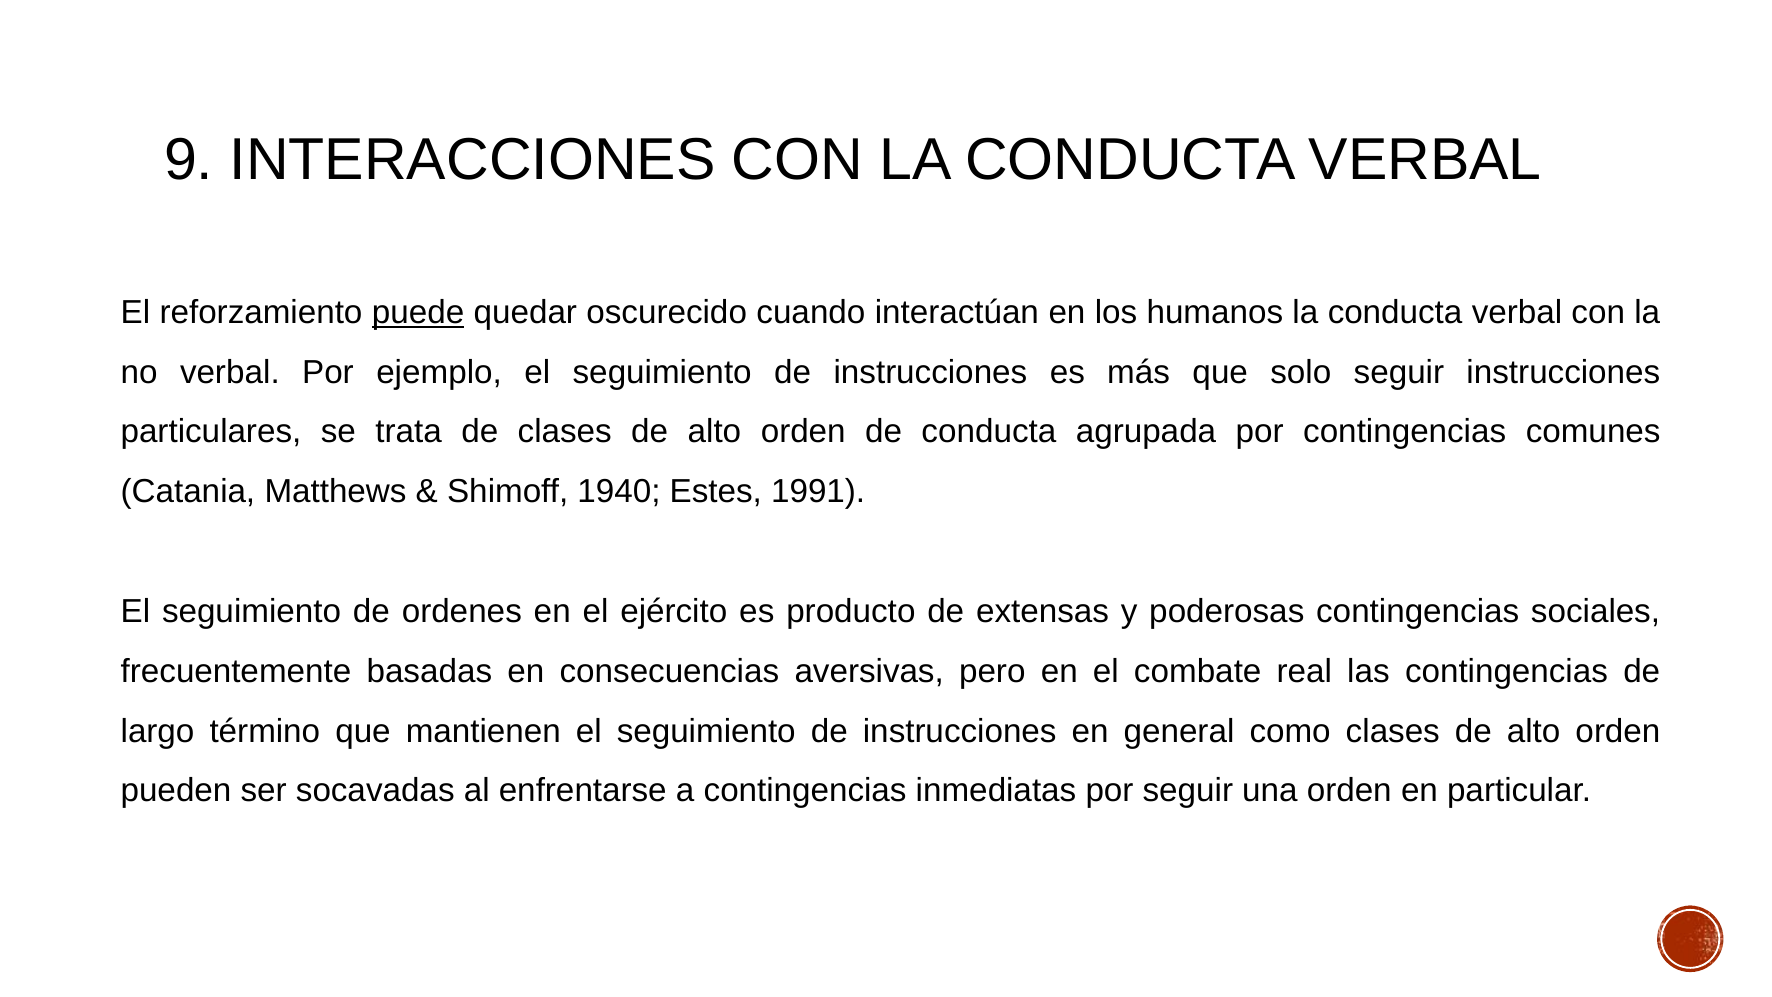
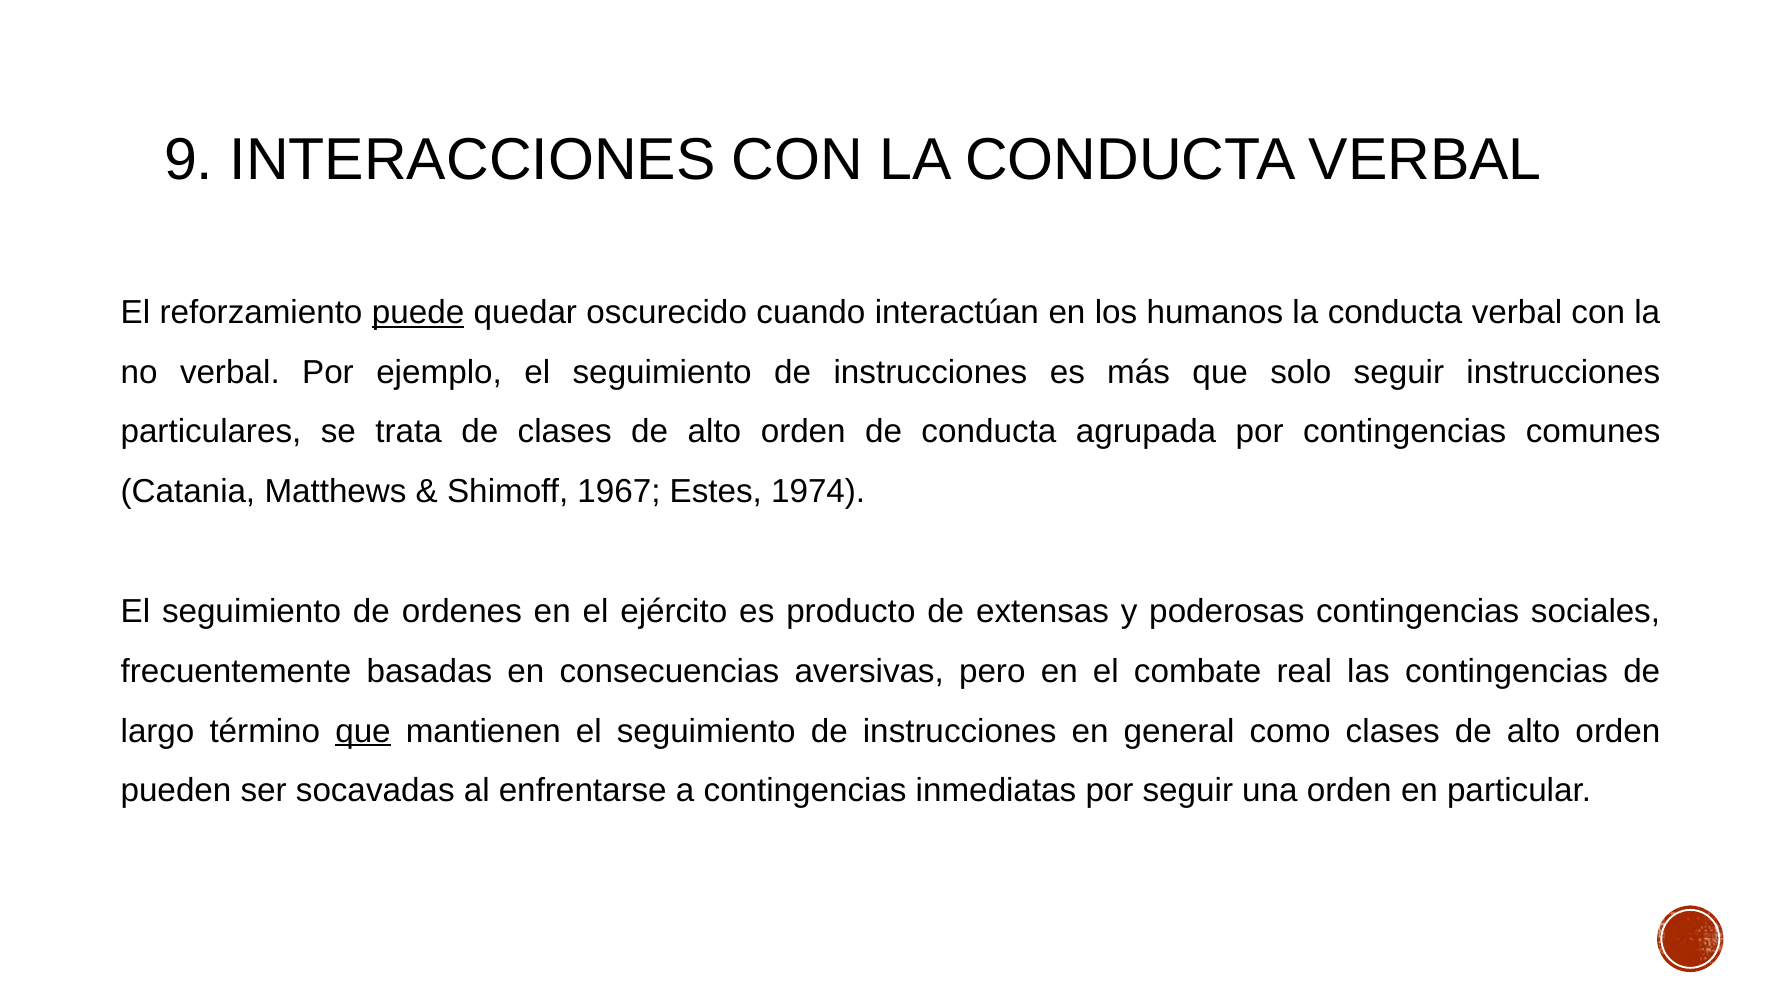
1940: 1940 -> 1967
1991: 1991 -> 1974
que at (363, 731) underline: none -> present
